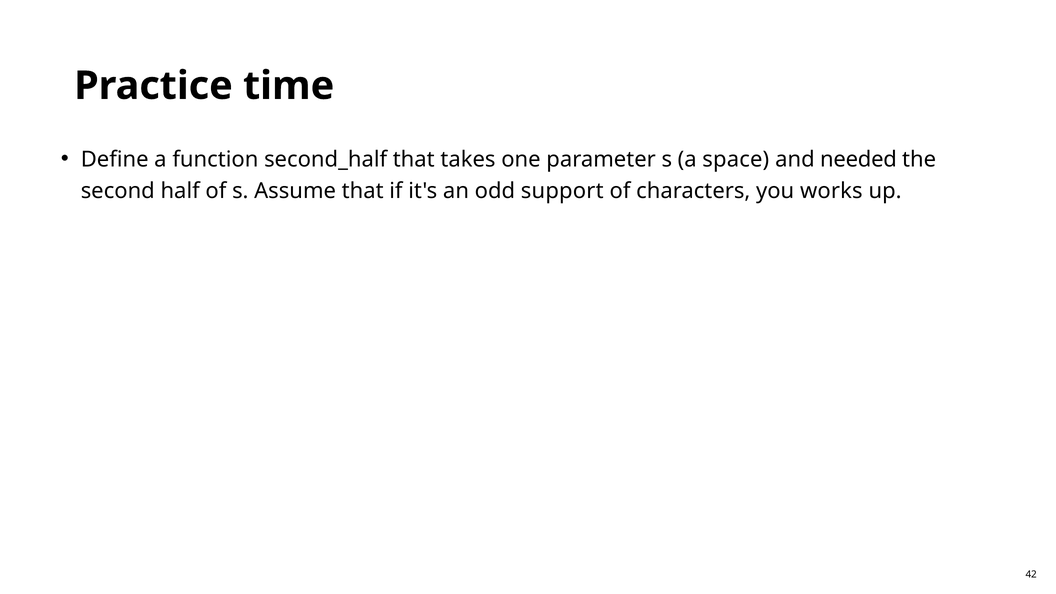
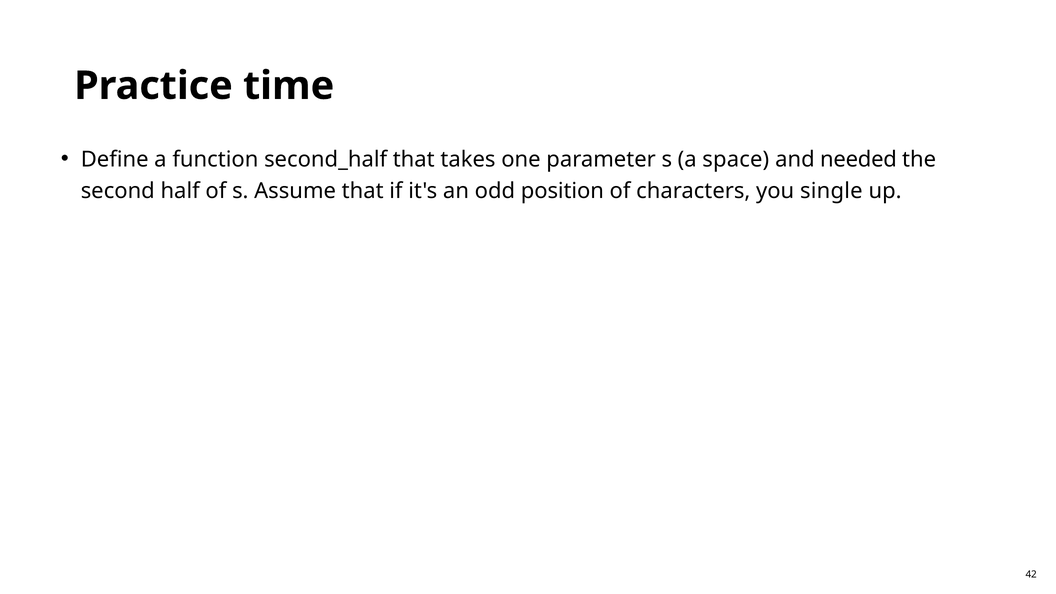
support: support -> position
works: works -> single
